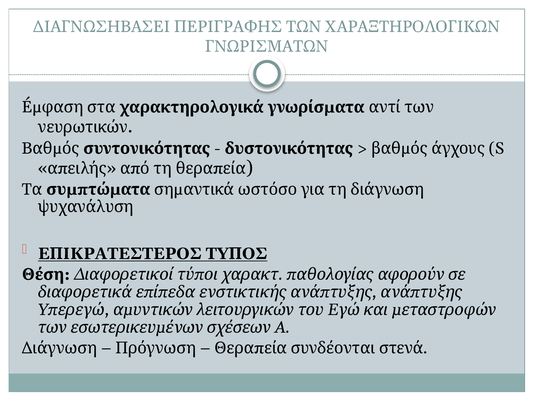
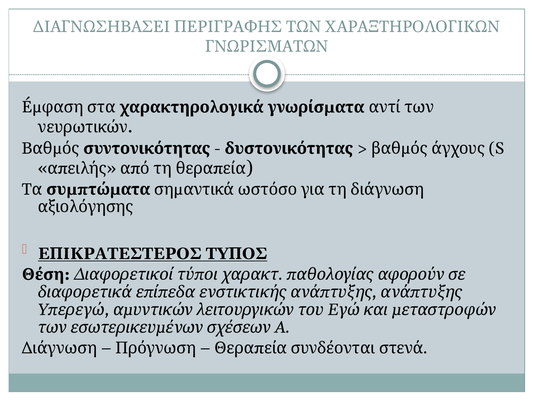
ψυχανάλυση: ψυχανάλυση -> αξιολόγησης
